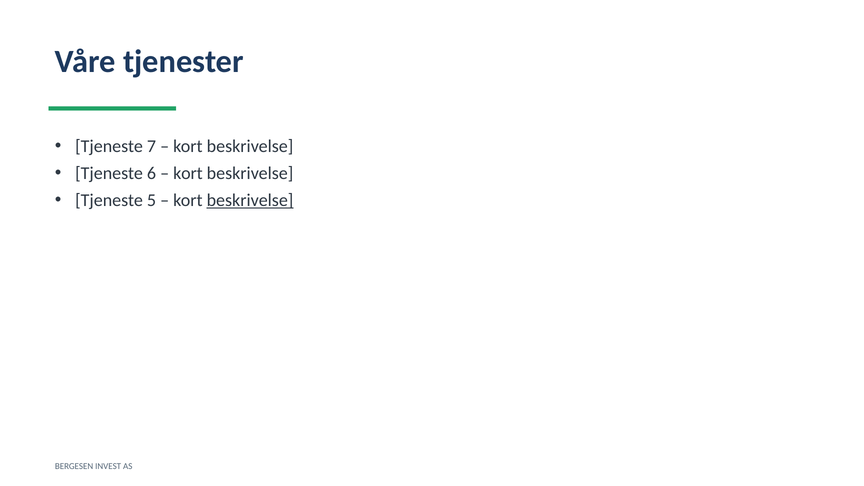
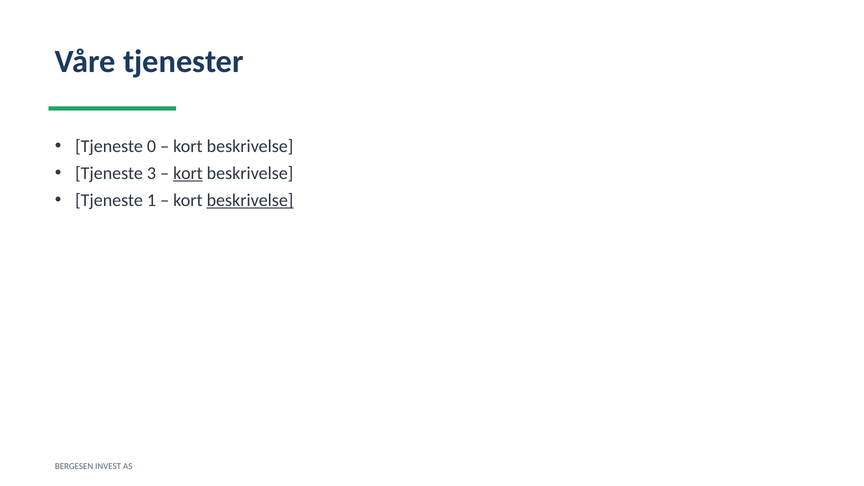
7: 7 -> 0
6: 6 -> 3
kort at (188, 173) underline: none -> present
5: 5 -> 1
